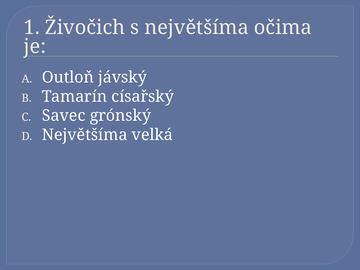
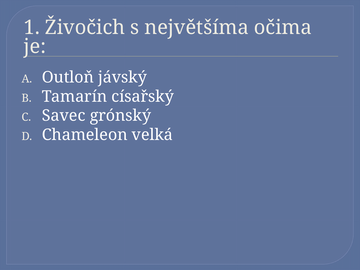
Největšíma at (85, 135): Největšíma -> Chameleon
